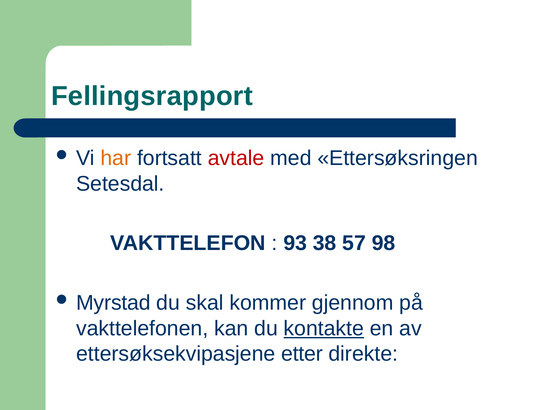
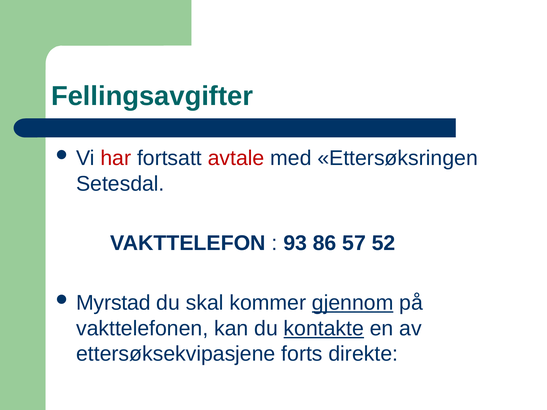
Fellingsrapport: Fellingsrapport -> Fellingsavgifter
har colour: orange -> red
38: 38 -> 86
98: 98 -> 52
gjennom underline: none -> present
etter: etter -> forts
